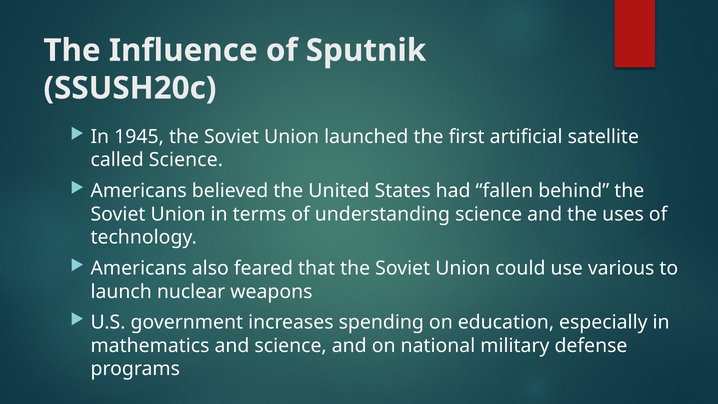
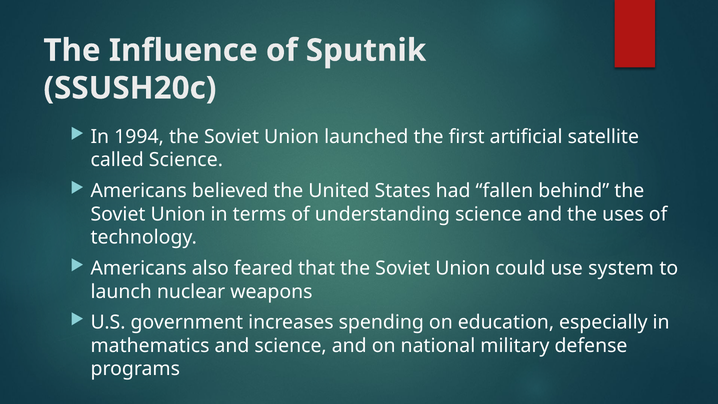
1945: 1945 -> 1994
various: various -> system
